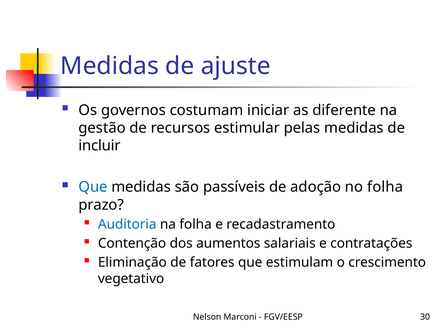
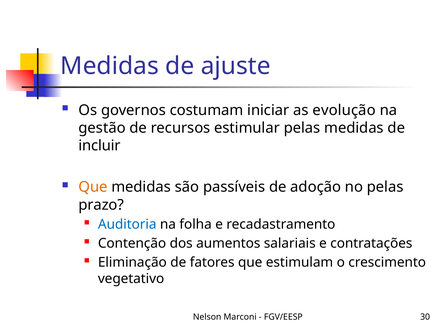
diferente: diferente -> evolução
Que at (93, 187) colour: blue -> orange
no folha: folha -> pelas
